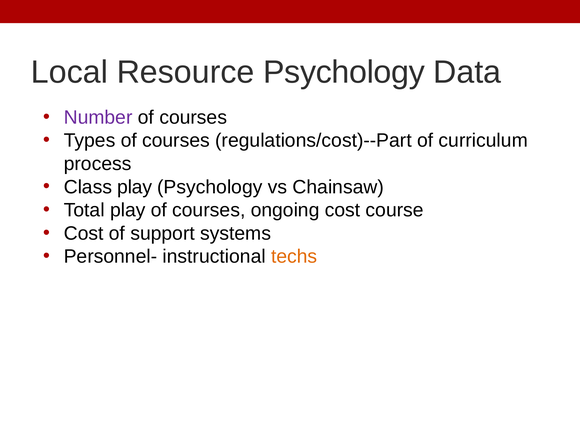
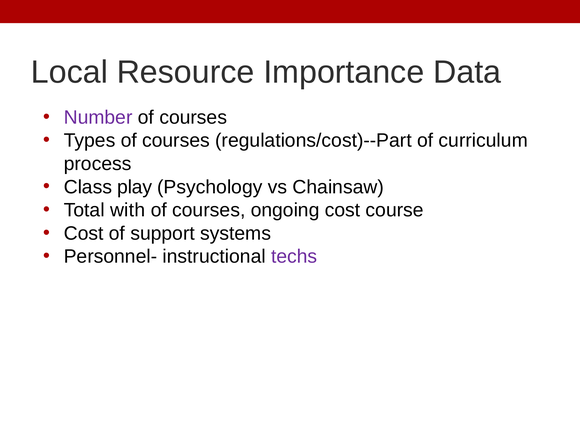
Resource Psychology: Psychology -> Importance
Total play: play -> with
techs colour: orange -> purple
